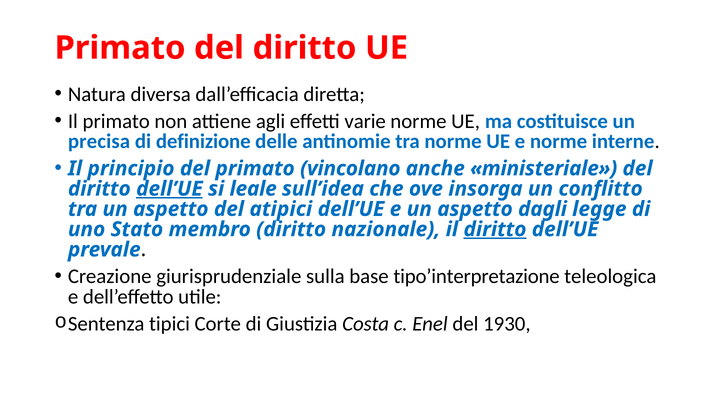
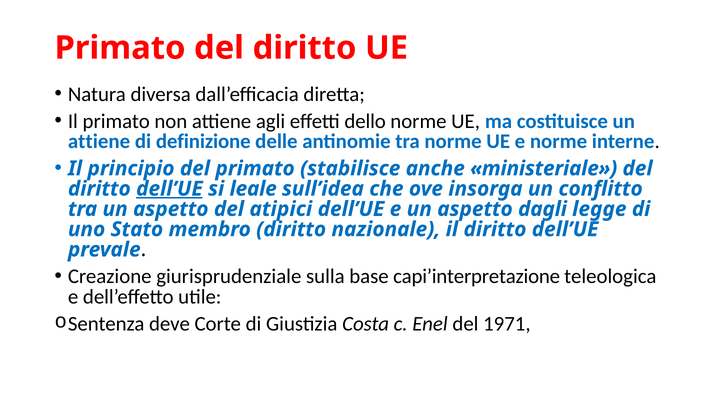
varie: varie -> dello
precisa at (99, 142): precisa -> attiene
vincolano: vincolano -> stabilisce
diritto at (495, 229) underline: present -> none
tipo’interpretazione: tipo’interpretazione -> capi’interpretazione
tipici: tipici -> deve
1930: 1930 -> 1971
